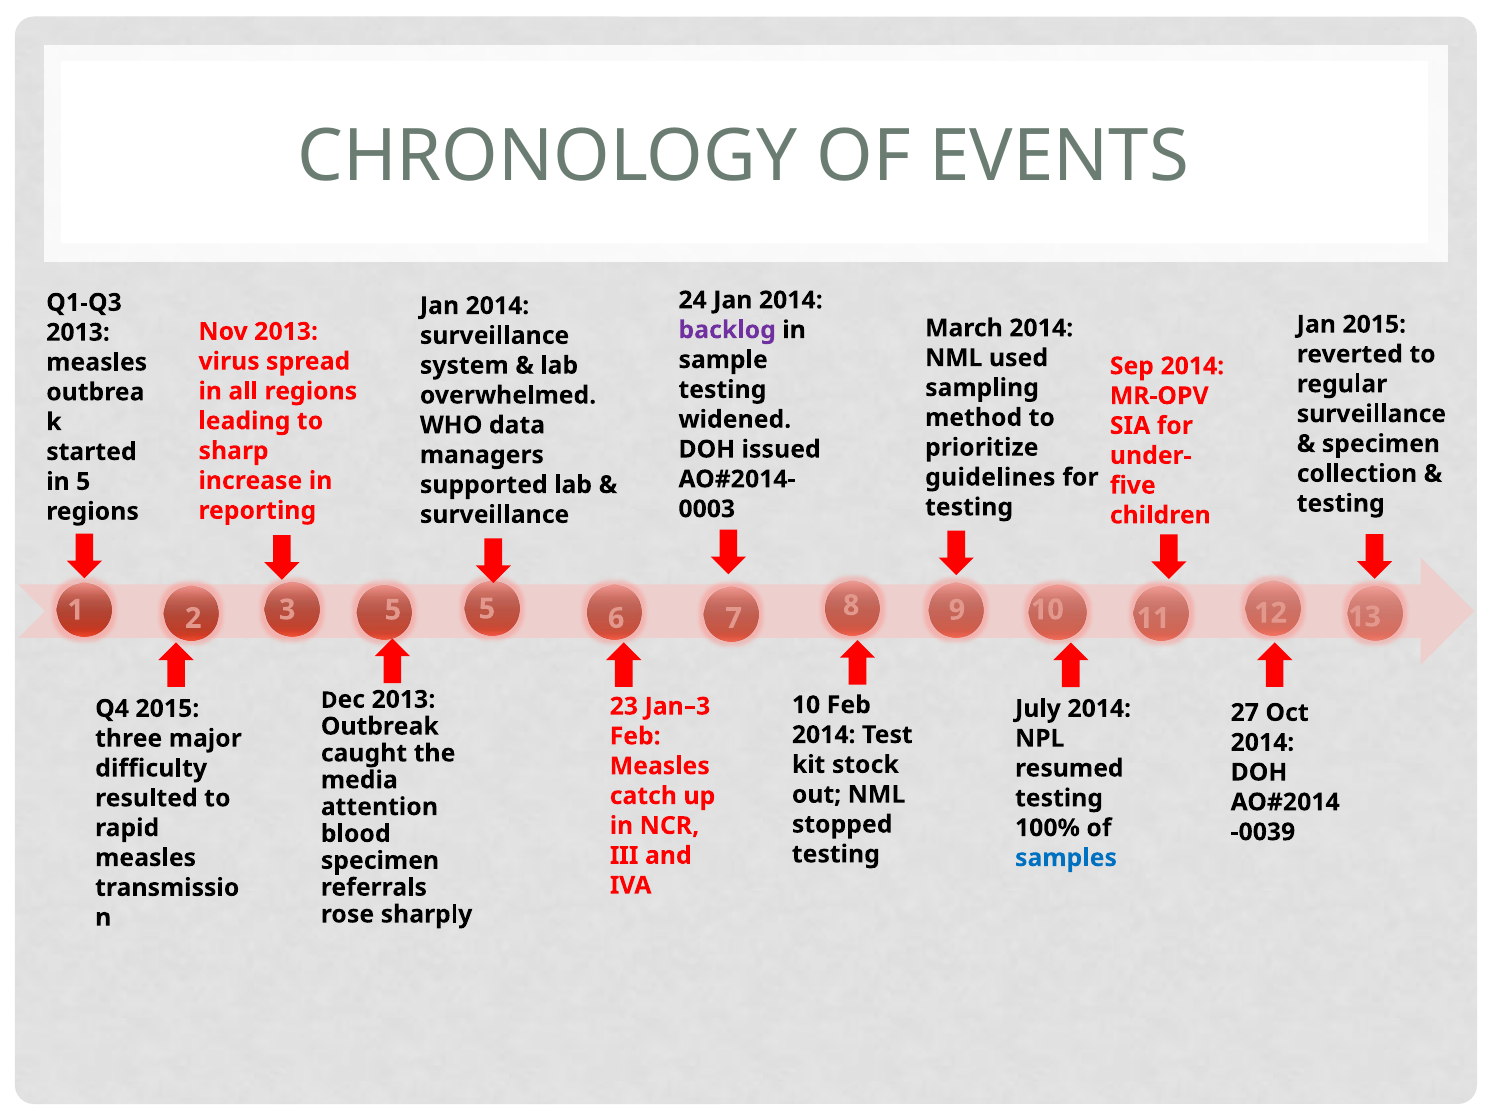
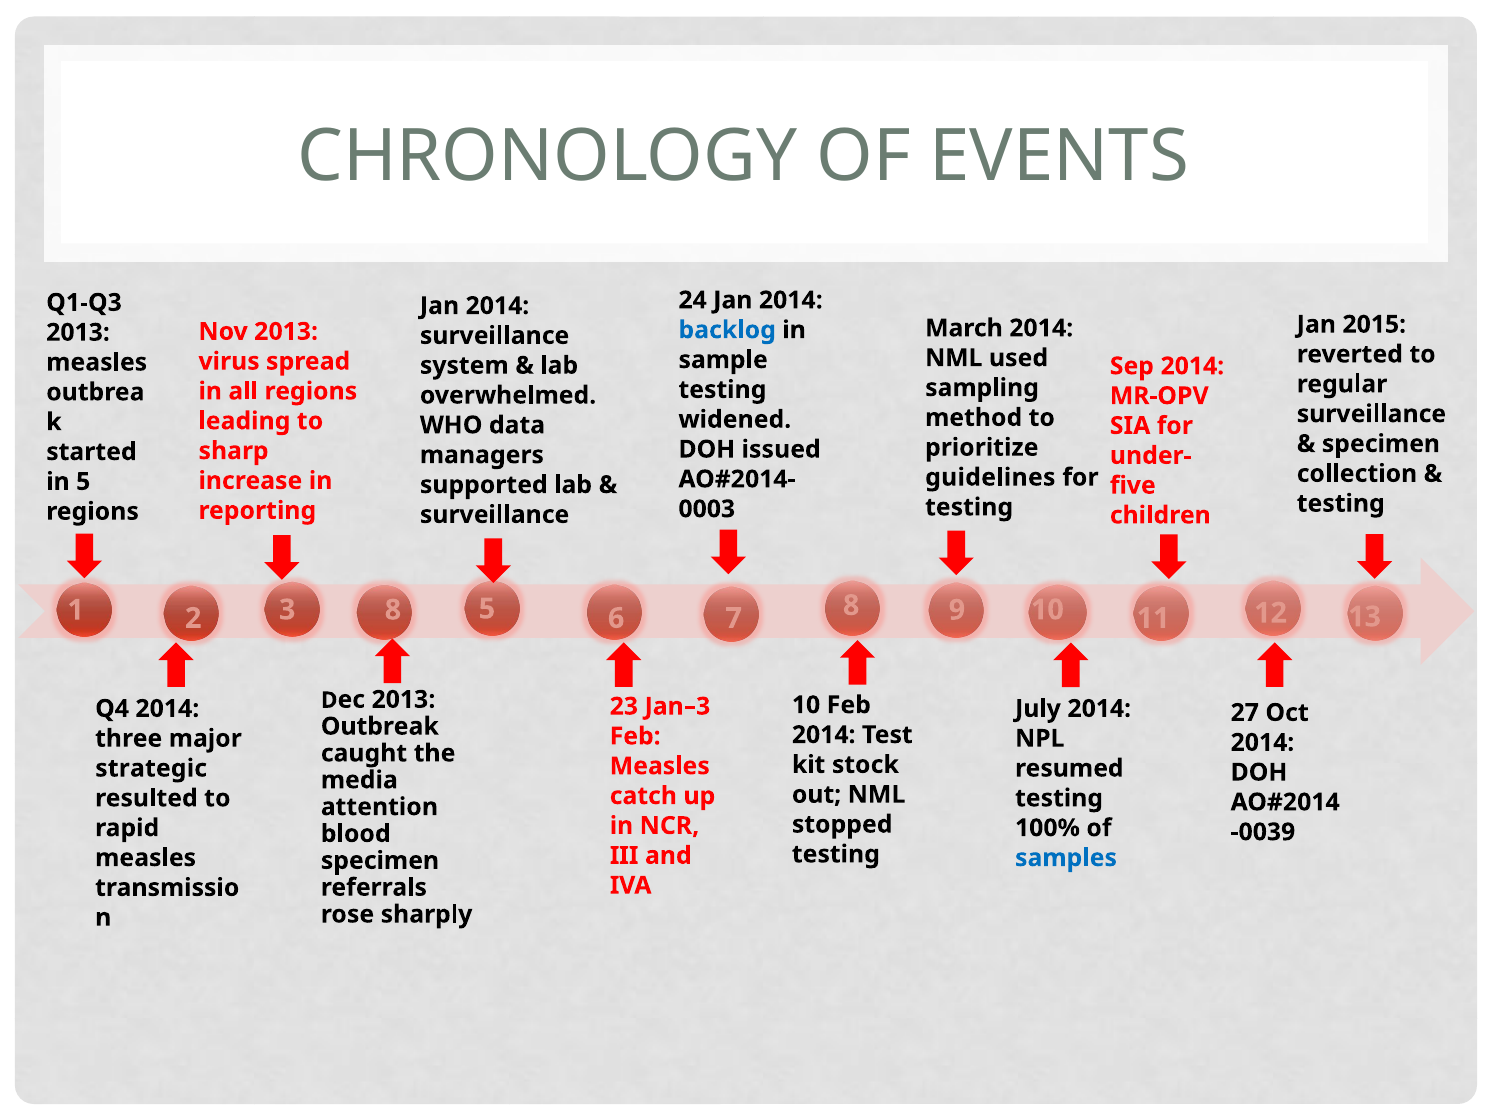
backlog colour: purple -> blue
3 5: 5 -> 8
Q4 2015: 2015 -> 2014
difficulty: difficulty -> strategic
